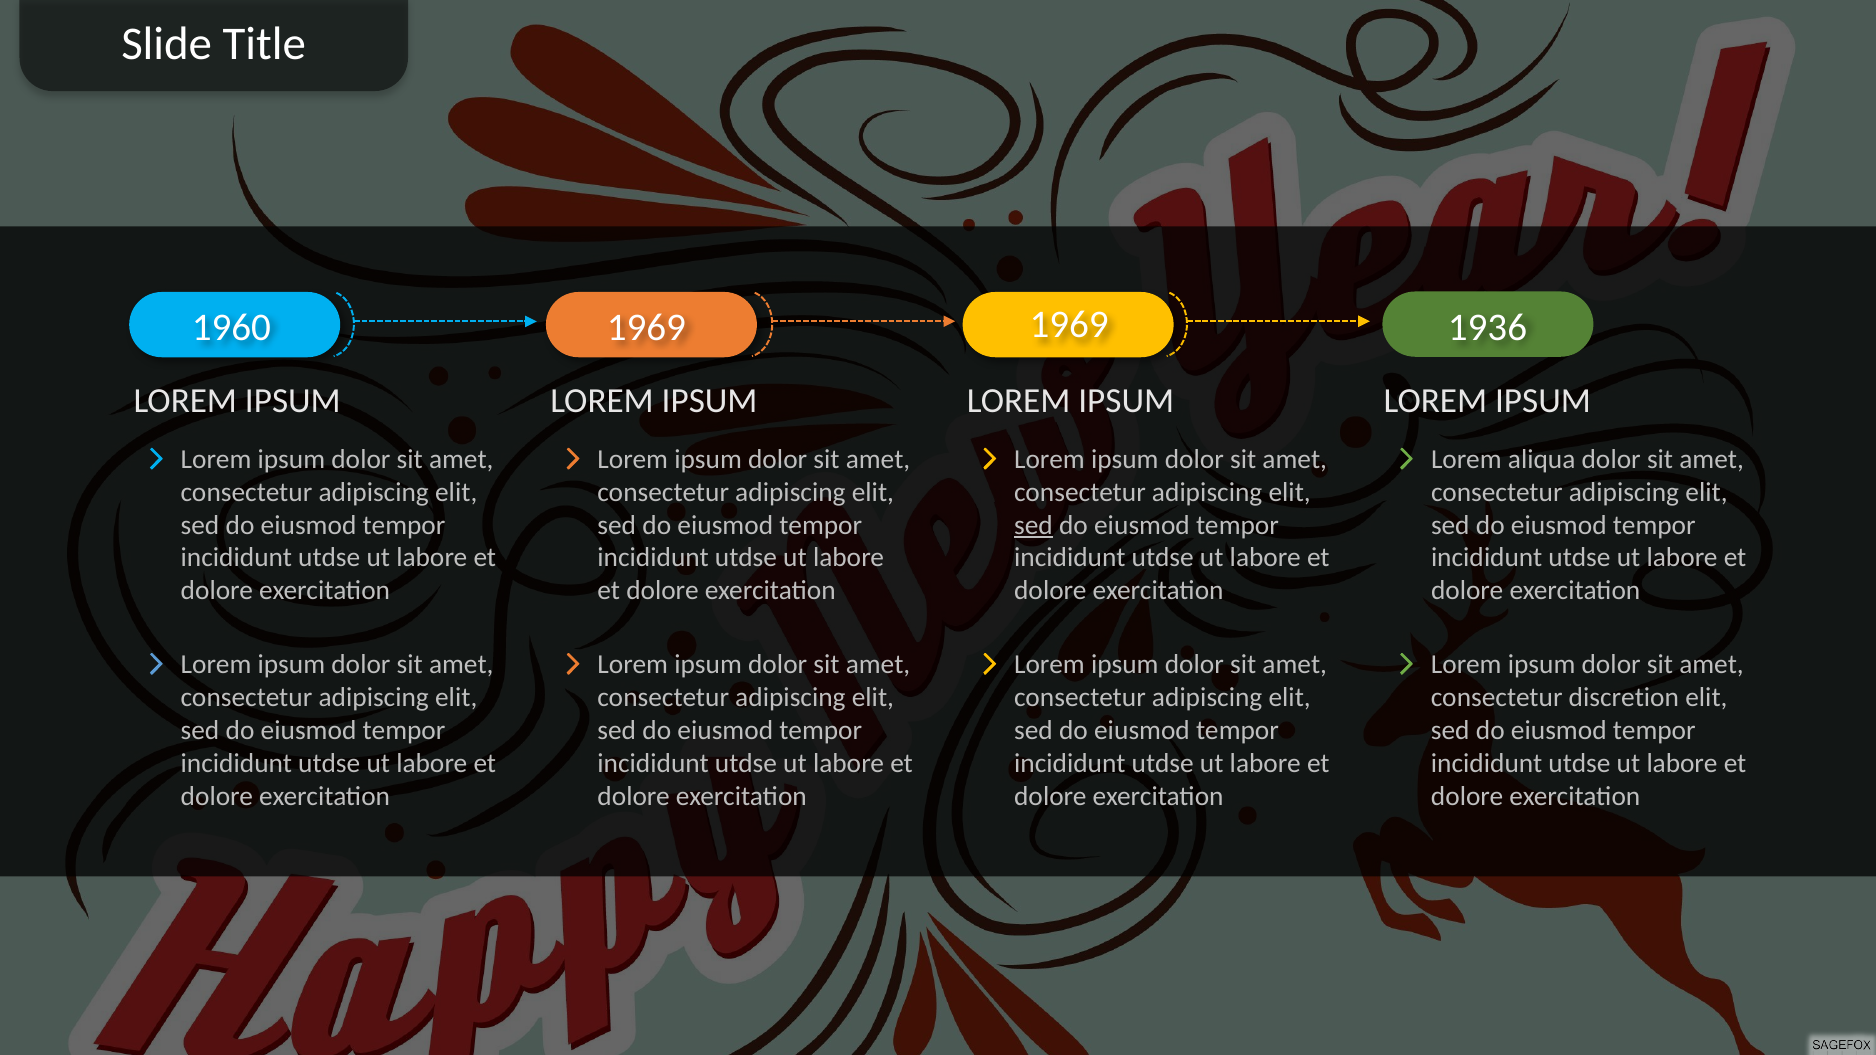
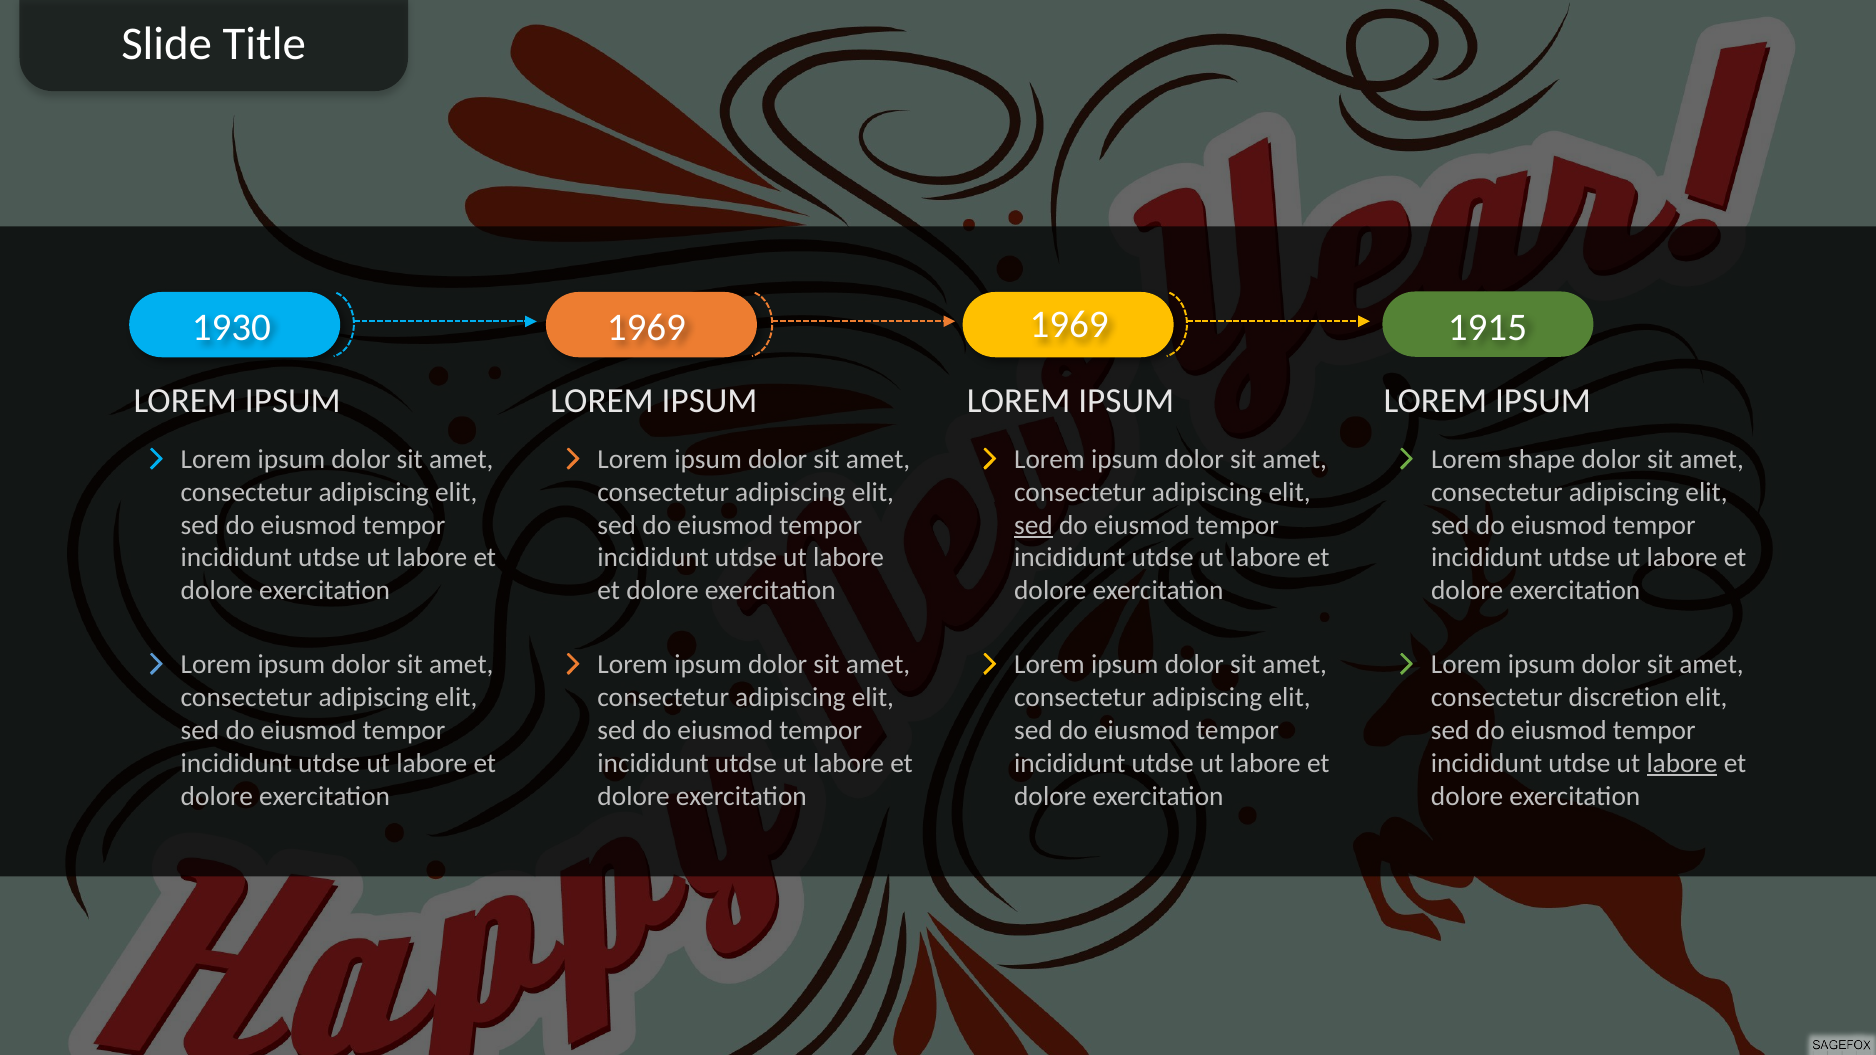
1960: 1960 -> 1930
1936: 1936 -> 1915
aliqua: aliqua -> shape
labore at (1682, 763) underline: none -> present
